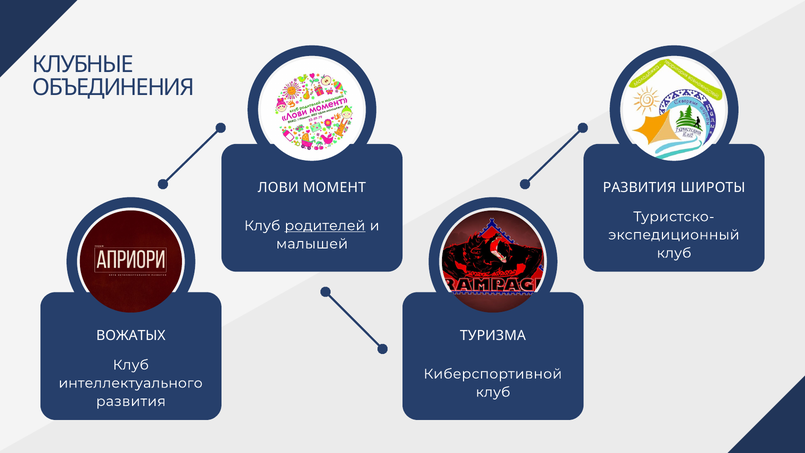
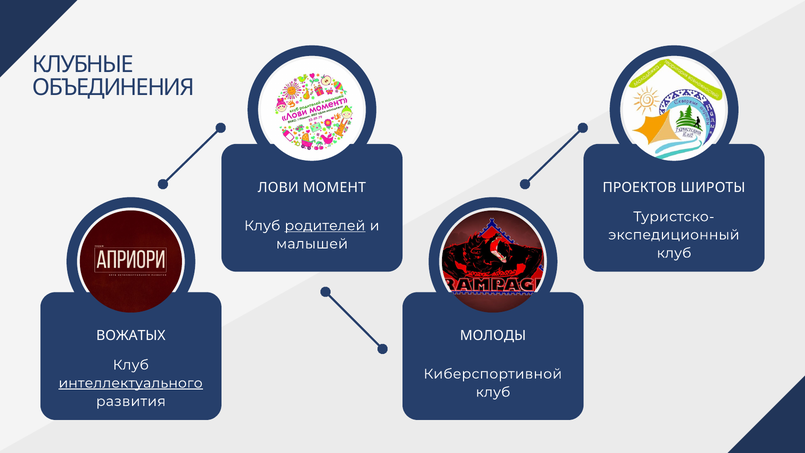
МОМЕНТ РАЗВИТИЯ: РАЗВИТИЯ -> ПРОЕКТОВ
ТУРИЗМА: ТУРИЗМА -> МОЛОДЫ
интеллектуального underline: none -> present
